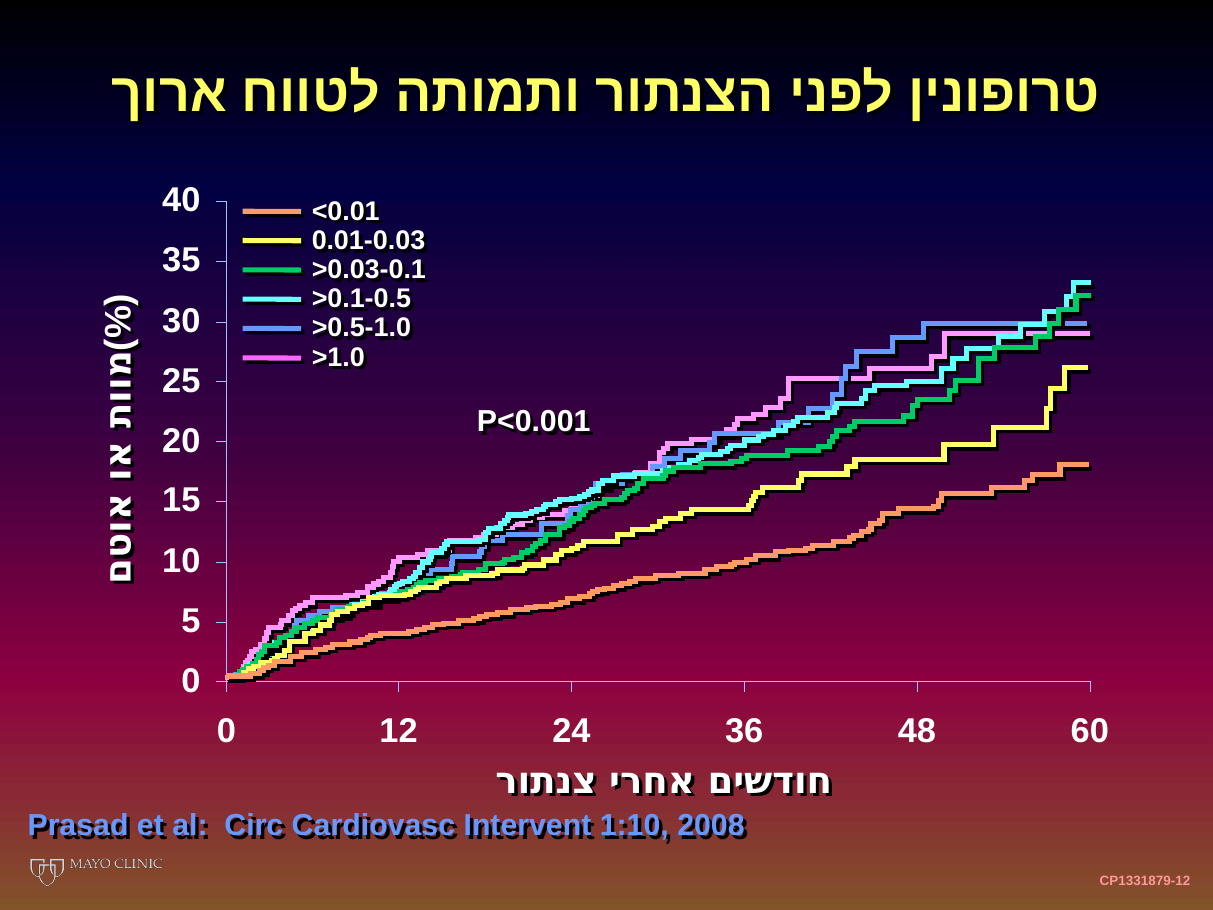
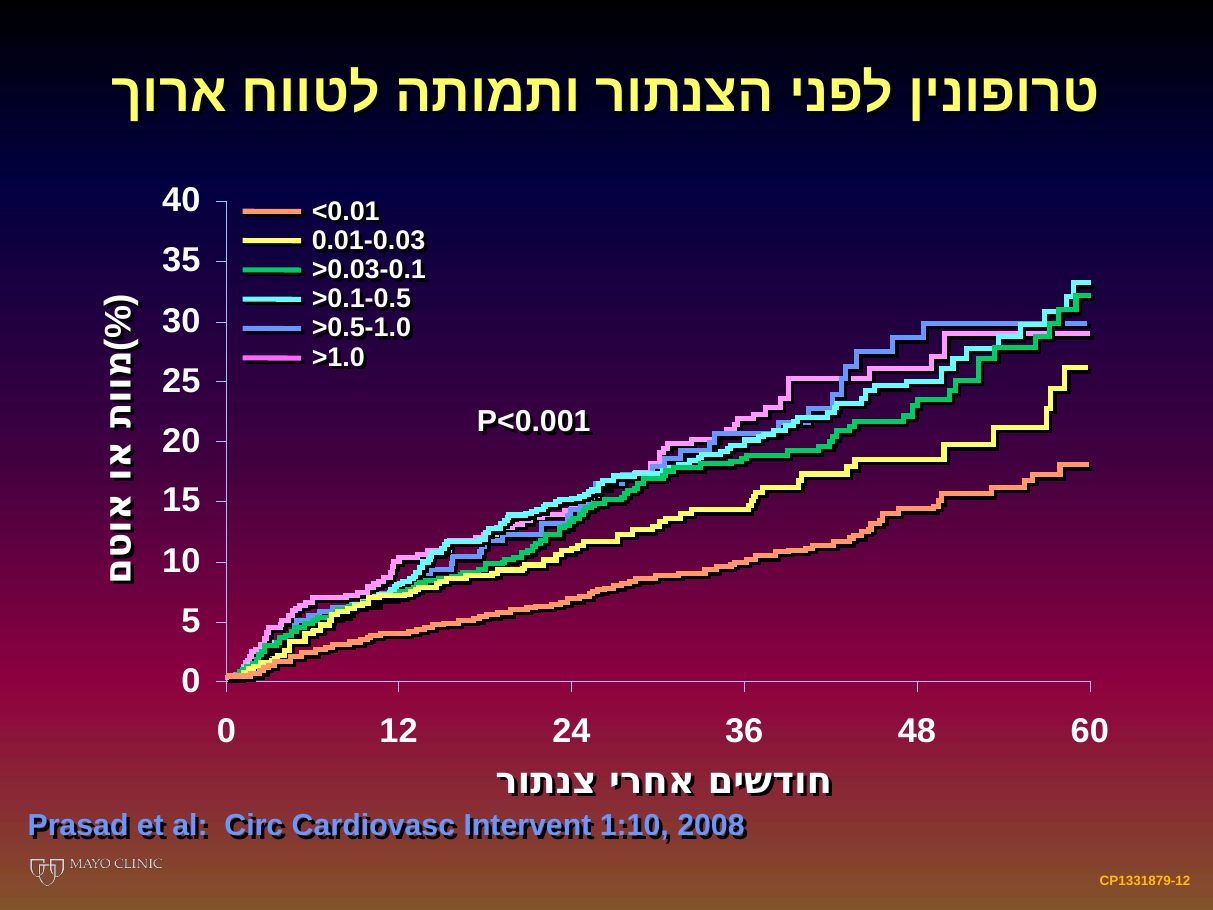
CP1331879-12 colour: pink -> yellow
